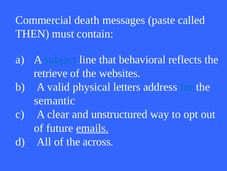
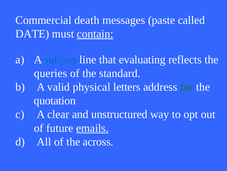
THEN: THEN -> DATE
contain underline: none -> present
behavioral: behavioral -> evaluating
retrieve: retrieve -> queries
websites: websites -> standard
for colour: blue -> green
semantic: semantic -> quotation
